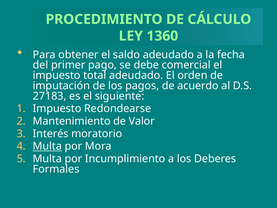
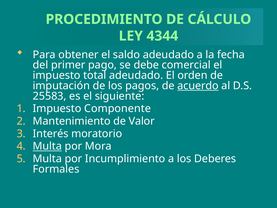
1360: 1360 -> 4344
acuerdo underline: none -> present
27183: 27183 -> 25583
Redondearse: Redondearse -> Componente
